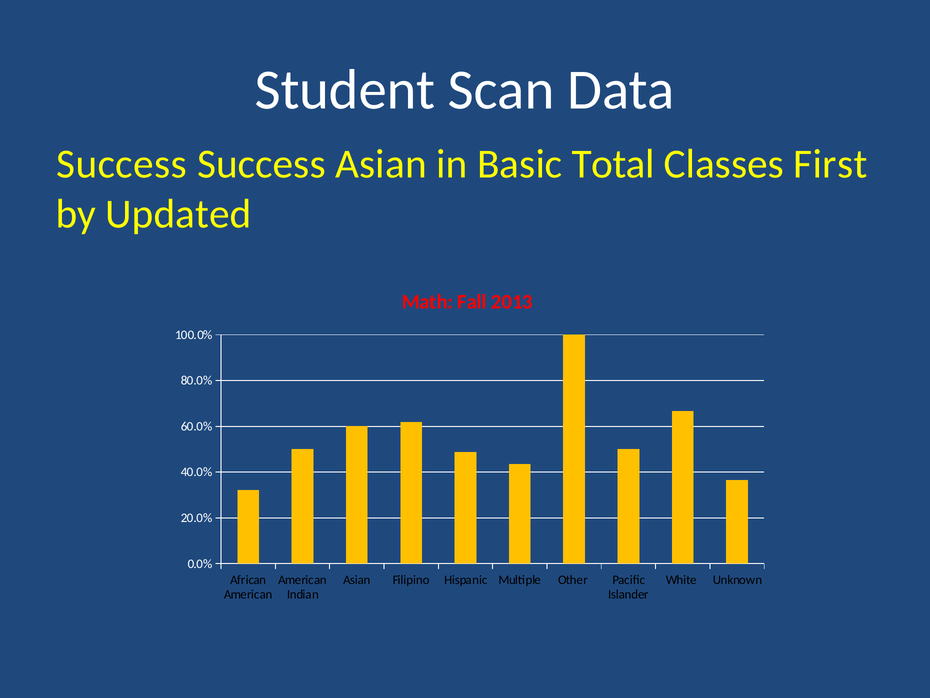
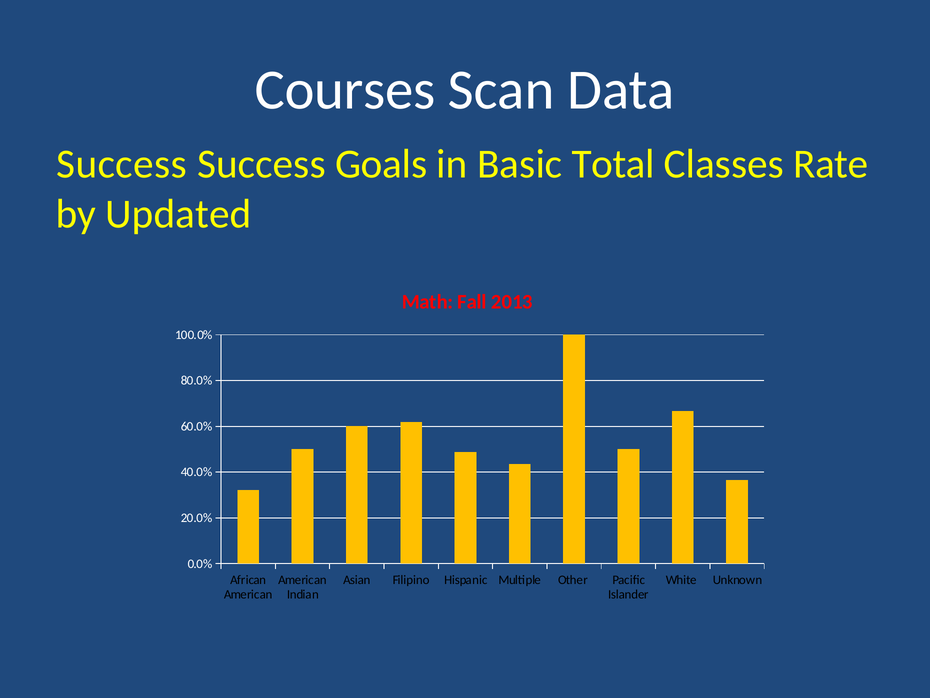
Student: Student -> Courses
Success Asian: Asian -> Goals
First: First -> Rate
